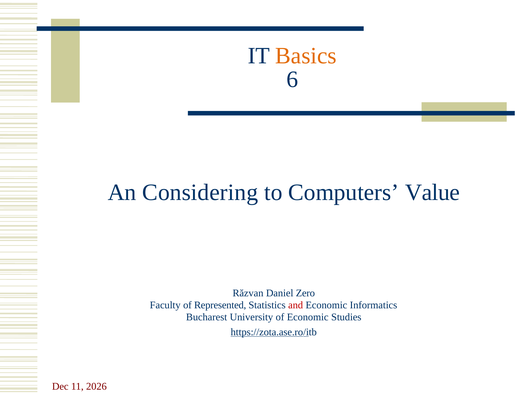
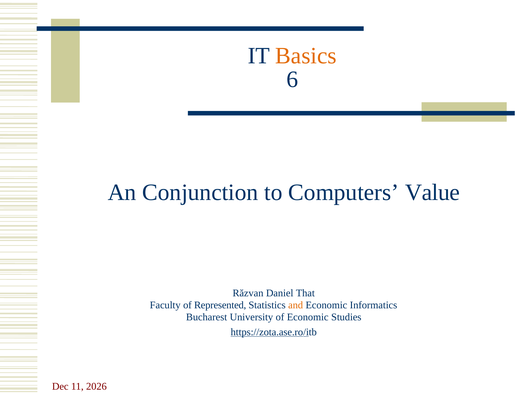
Considering: Considering -> Conjunction
Zero: Zero -> That
and colour: red -> orange
